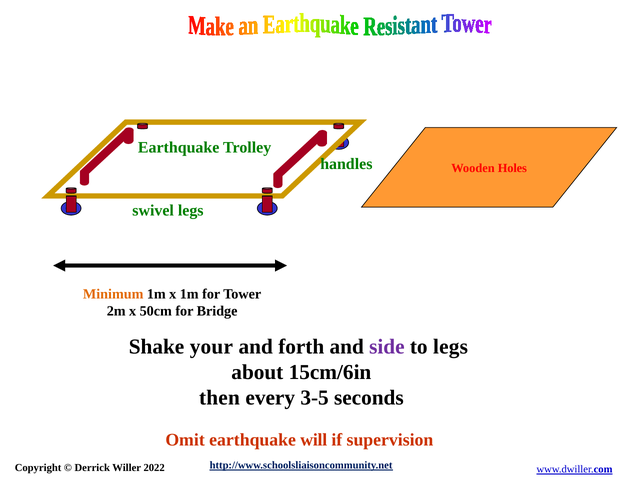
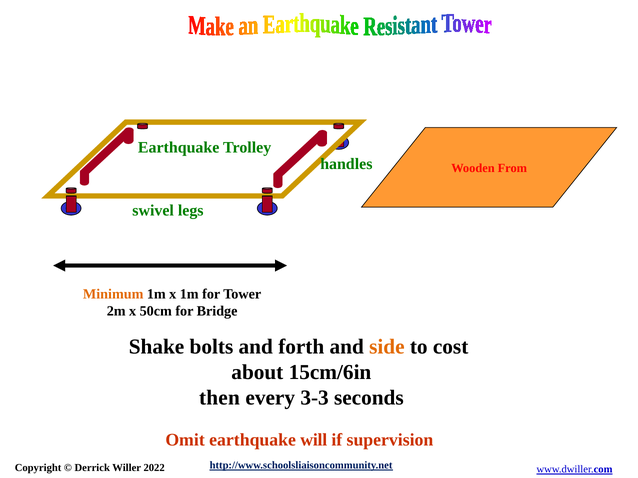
Holes: Holes -> From
your: your -> bolts
side colour: purple -> orange
to legs: legs -> cost
3-5: 3-5 -> 3-3
